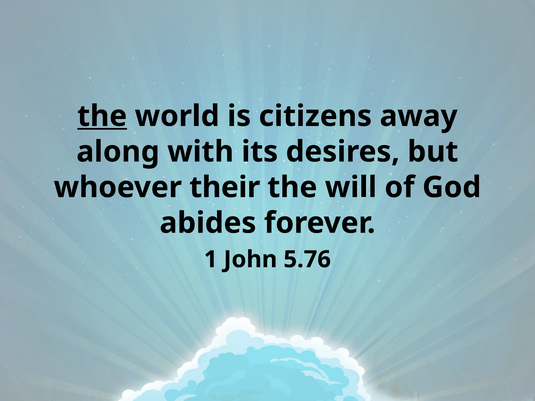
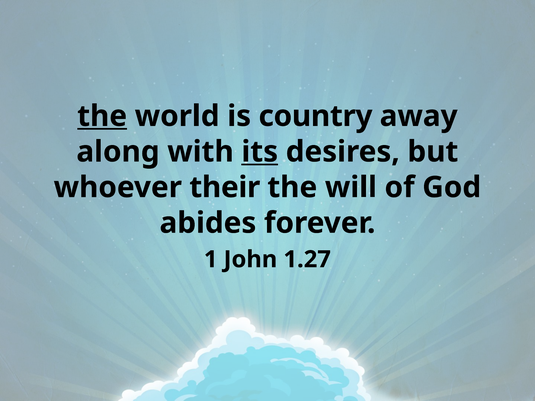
citizens: citizens -> country
its underline: none -> present
5.76: 5.76 -> 1.27
